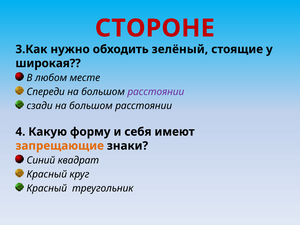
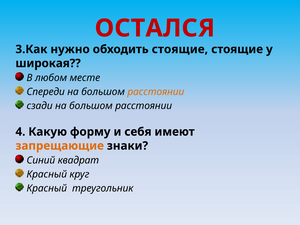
СТОРОНЕ: СТОРОНЕ -> ОСТАЛСЯ
обходить зелёный: зелёный -> стоящие
расстоянии at (156, 92) colour: purple -> orange
